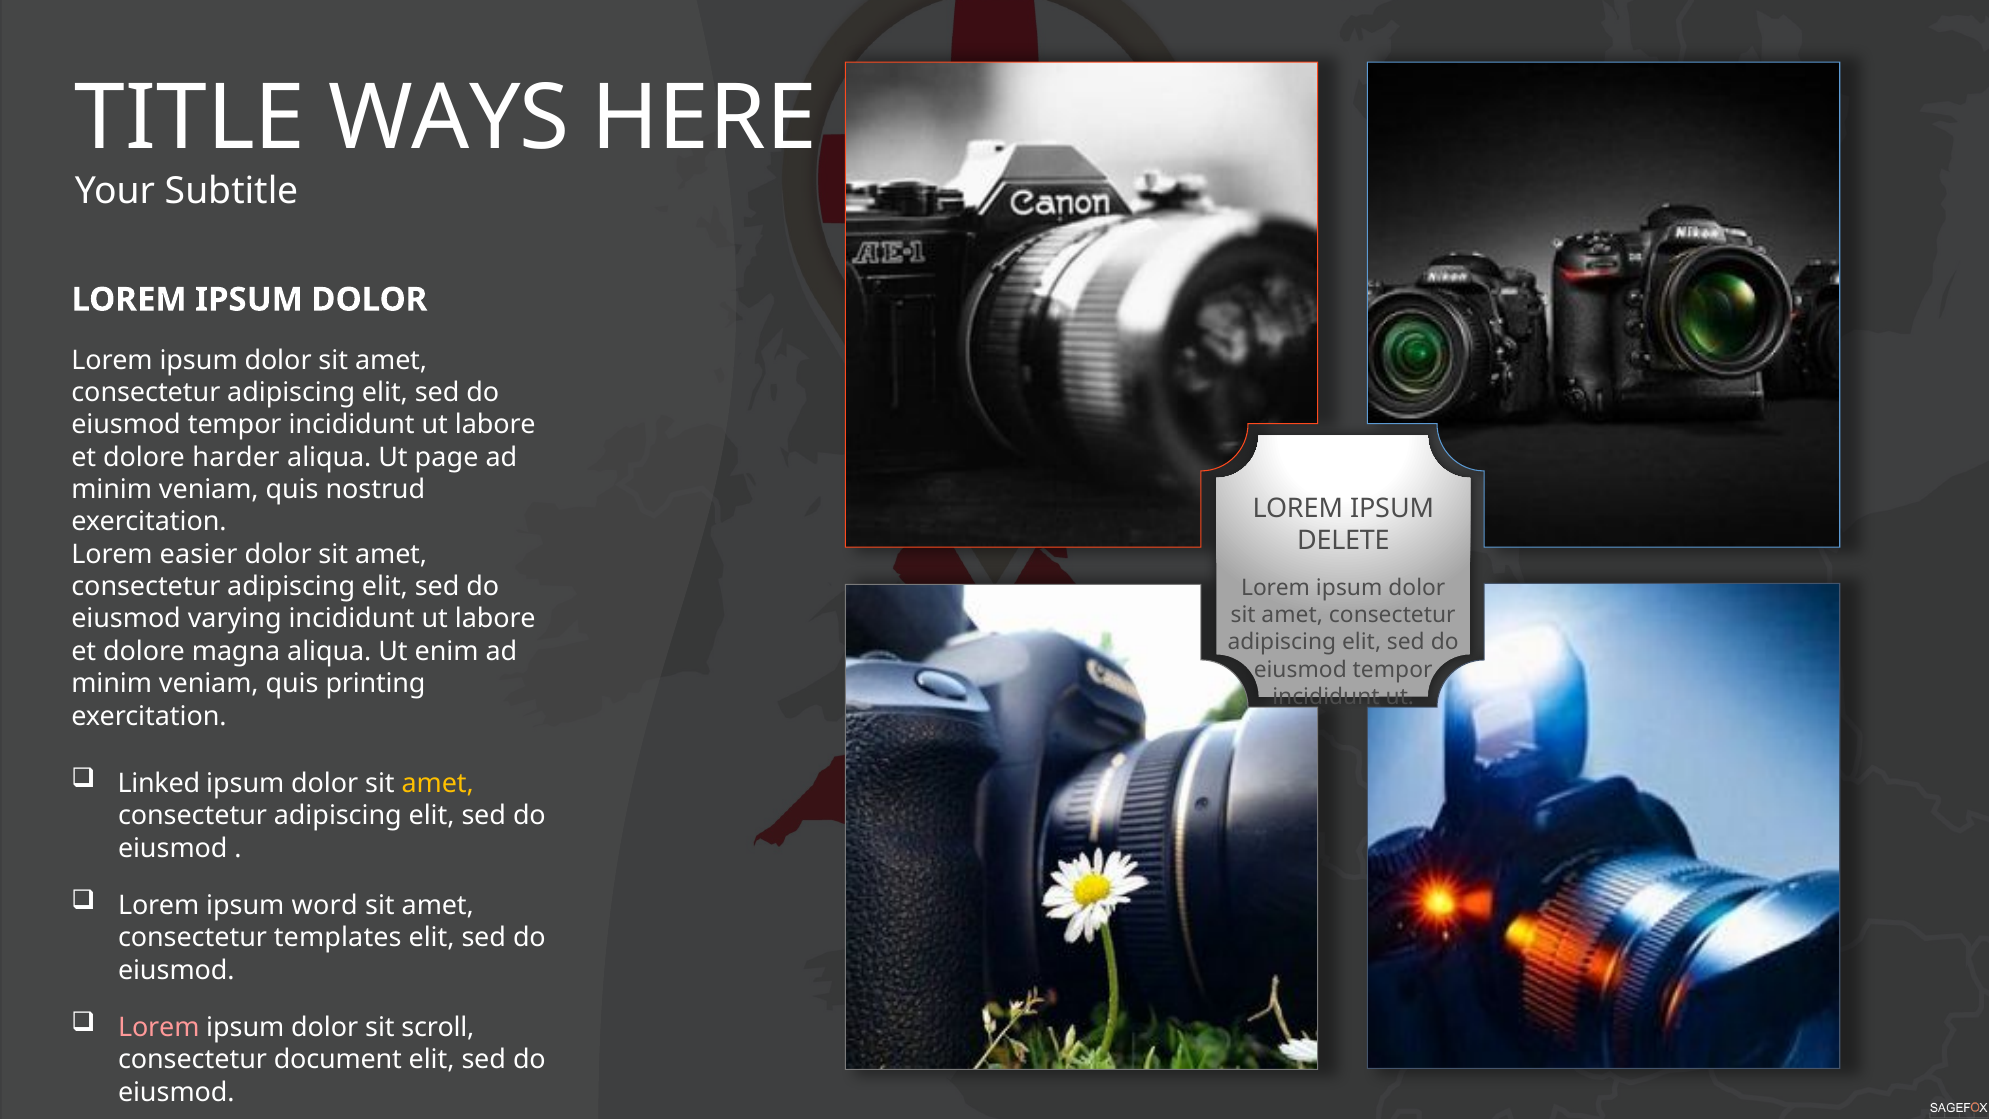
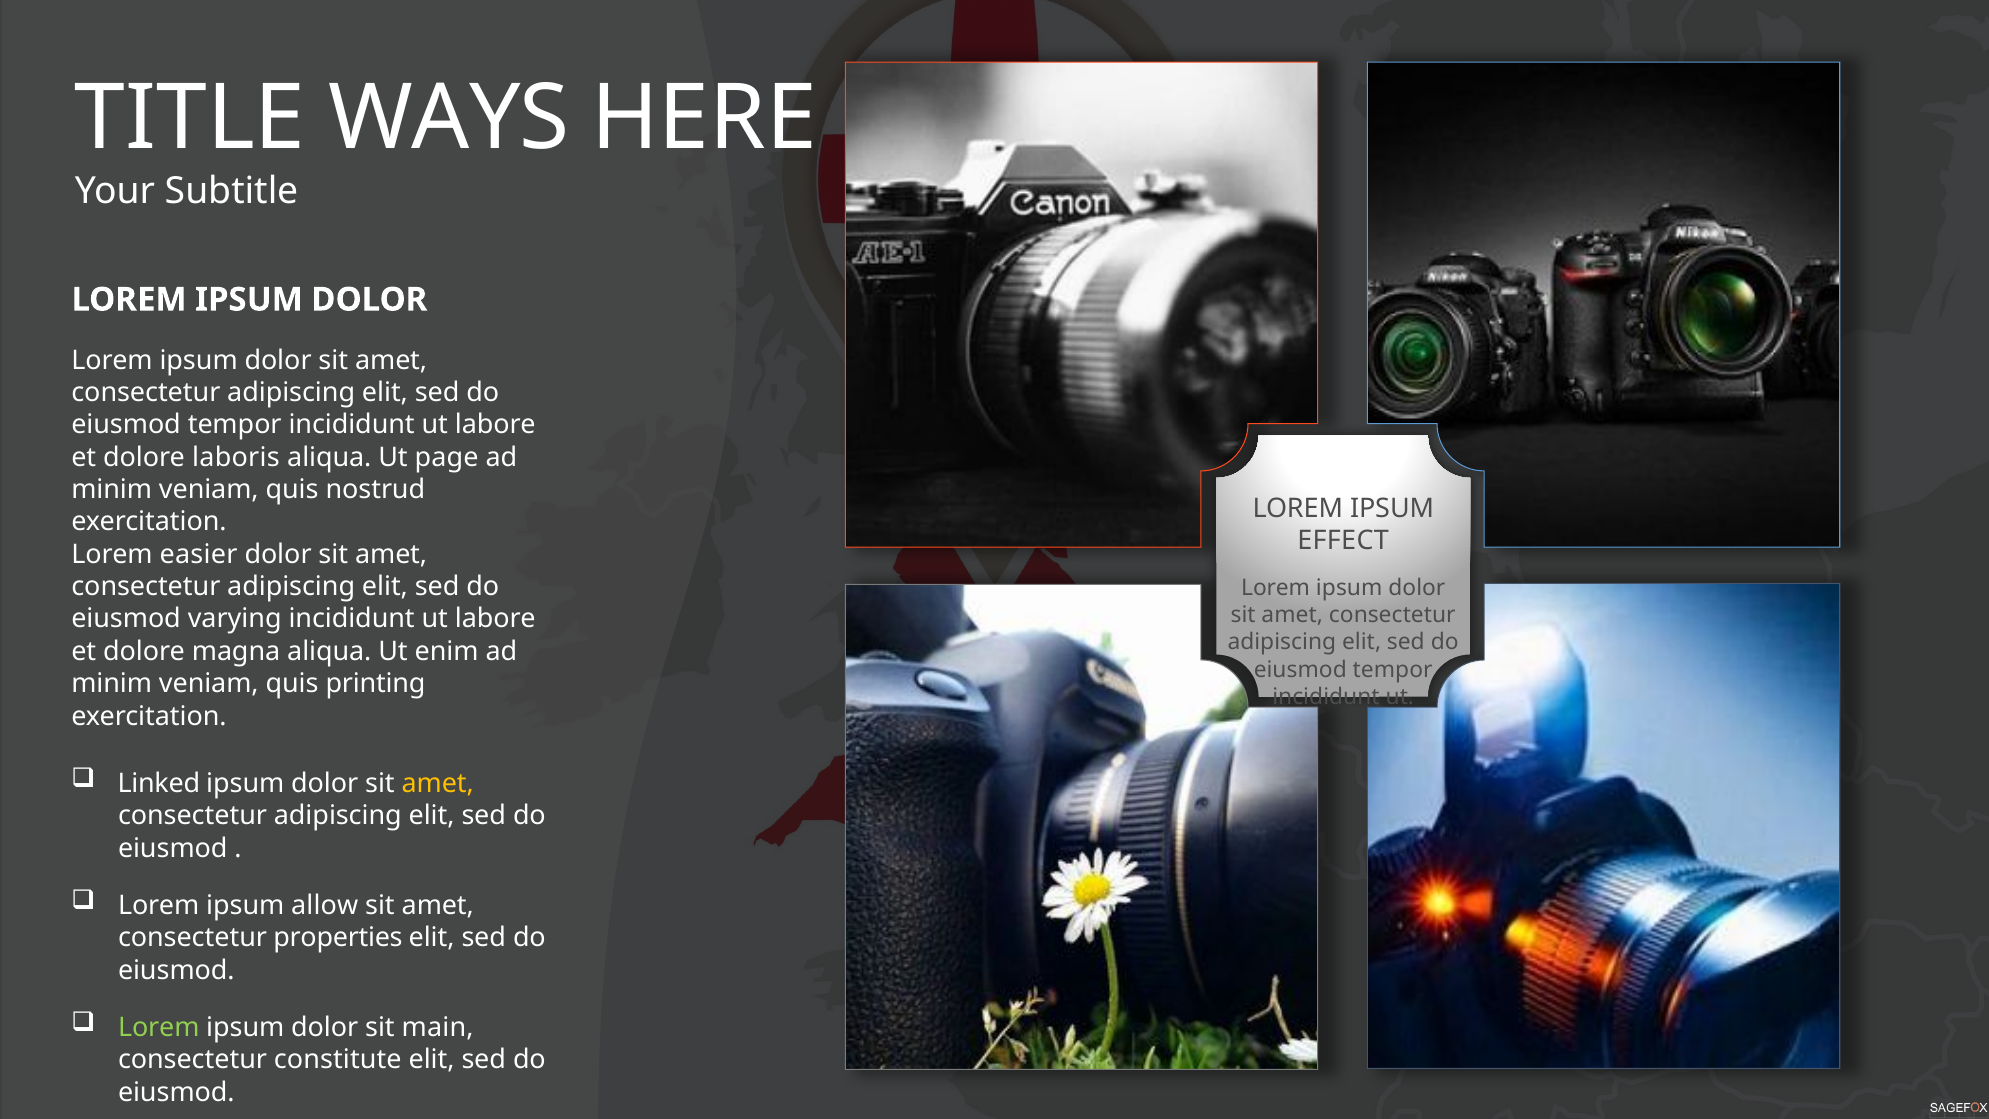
harder: harder -> laboris
DELETE: DELETE -> EFFECT
word: word -> allow
templates: templates -> properties
Lorem at (159, 1027) colour: pink -> light green
scroll: scroll -> main
document: document -> constitute
